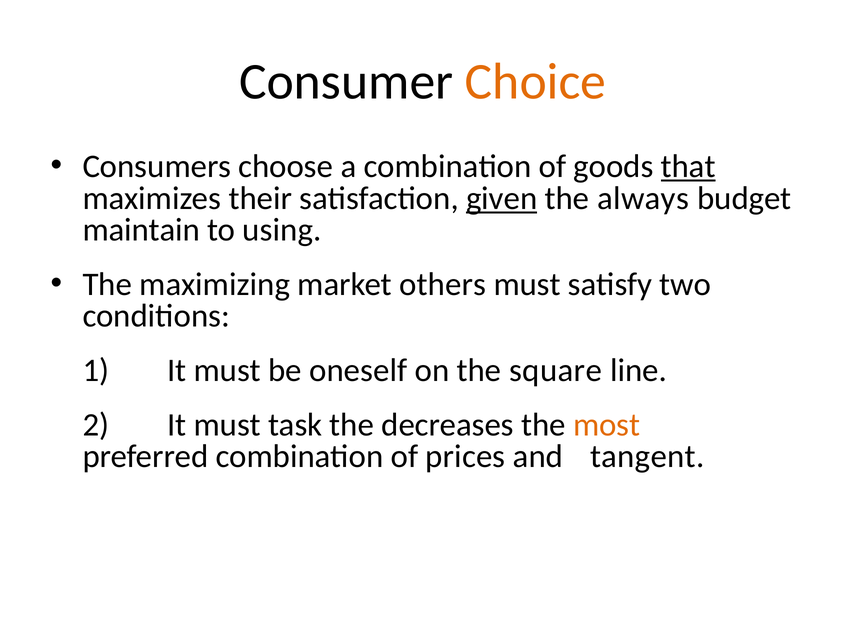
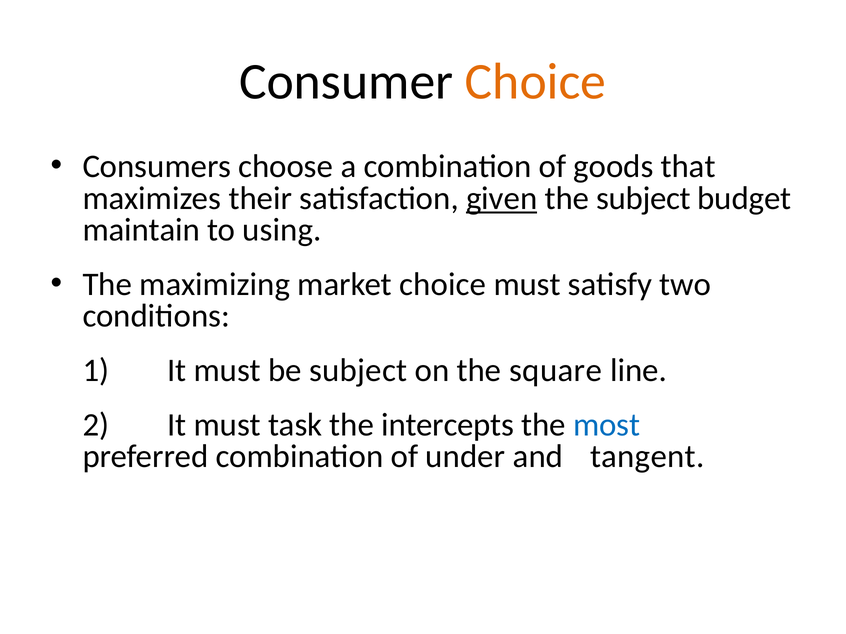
that underline: present -> none
the always: always -> subject
market others: others -> choice
be oneself: oneself -> subject
decreases: decreases -> intercepts
most colour: orange -> blue
prices: prices -> under
